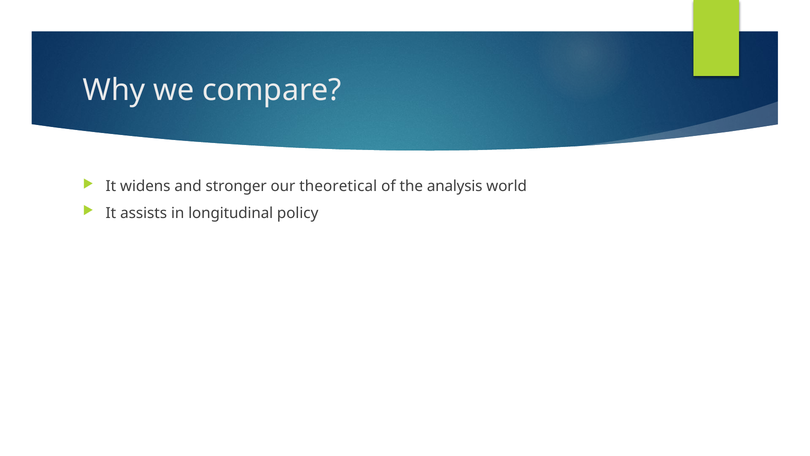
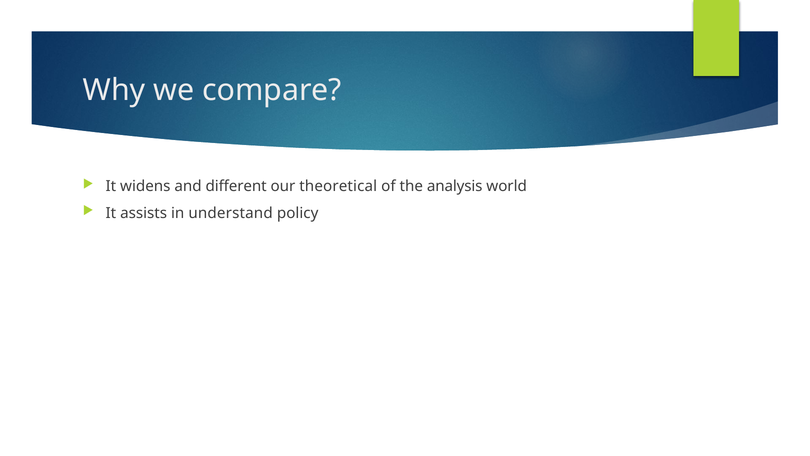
stronger: stronger -> different
longitudinal: longitudinal -> understand
